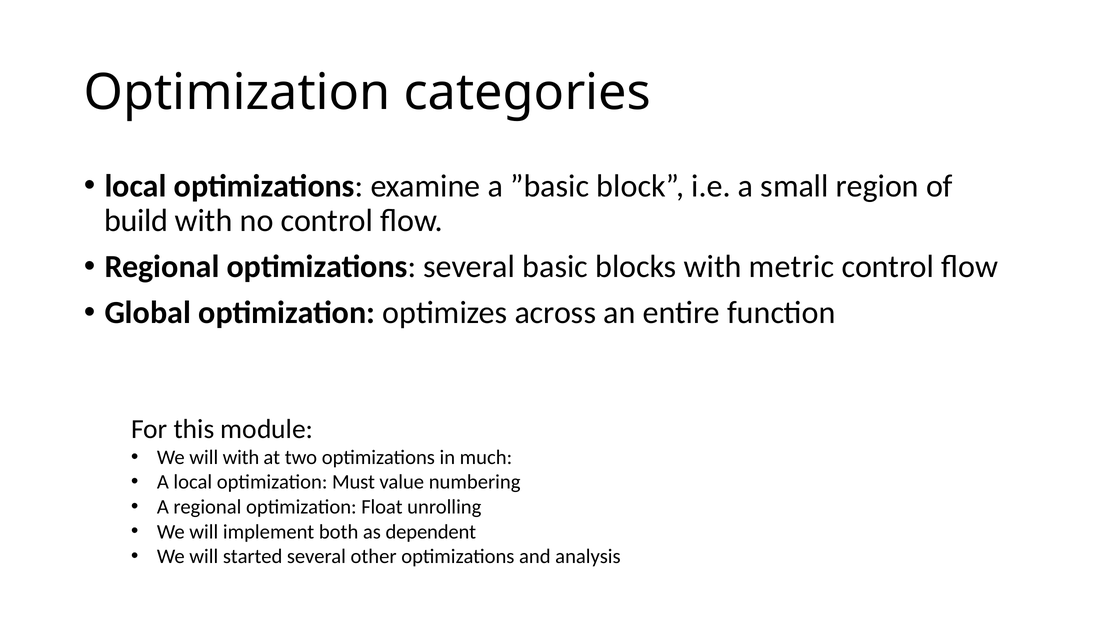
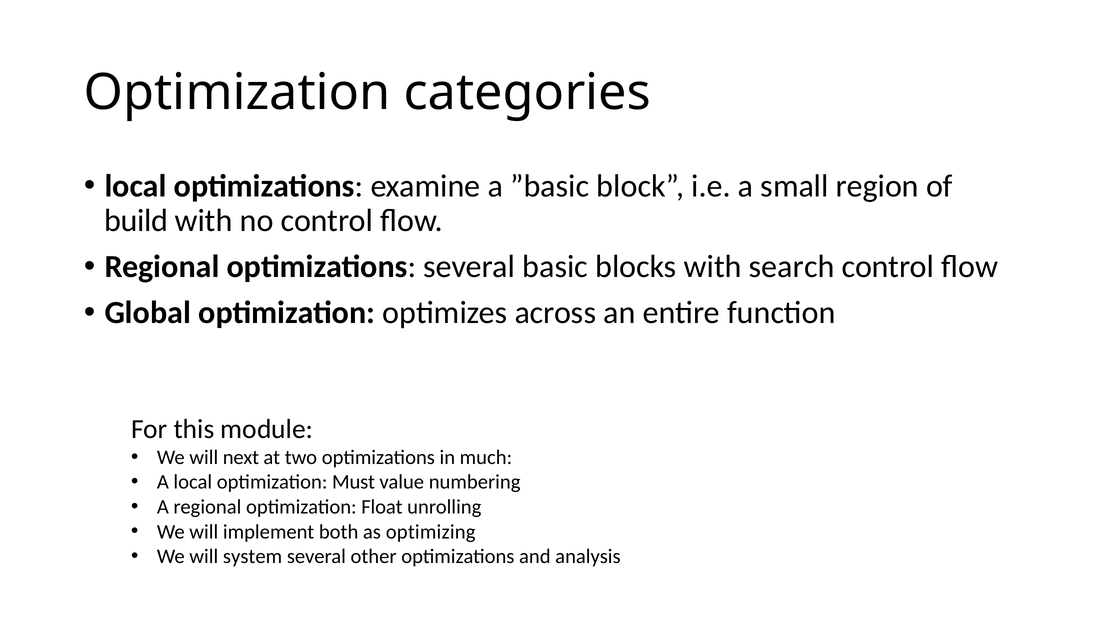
metric: metric -> search
will with: with -> next
dependent: dependent -> optimizing
started: started -> system
